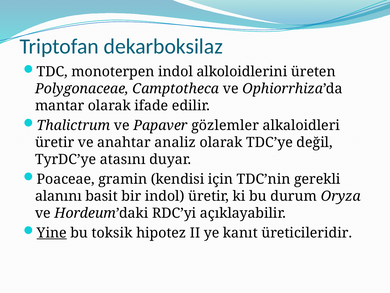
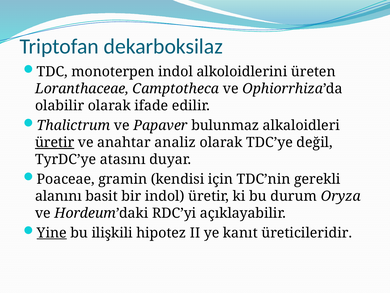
Polygonaceae: Polygonaceae -> Loranthaceae
mantar: mantar -> olabilir
gözlemler: gözlemler -> bulunmaz
üretir at (55, 142) underline: none -> present
toksik: toksik -> ilişkili
